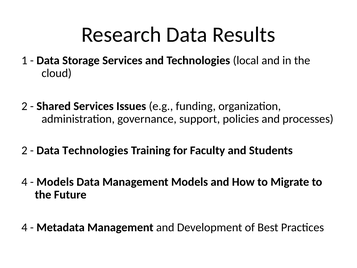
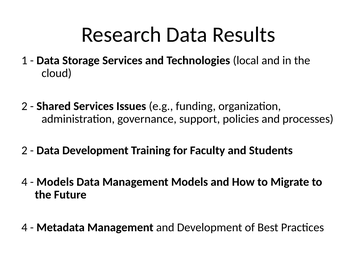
Data Technologies: Technologies -> Development
